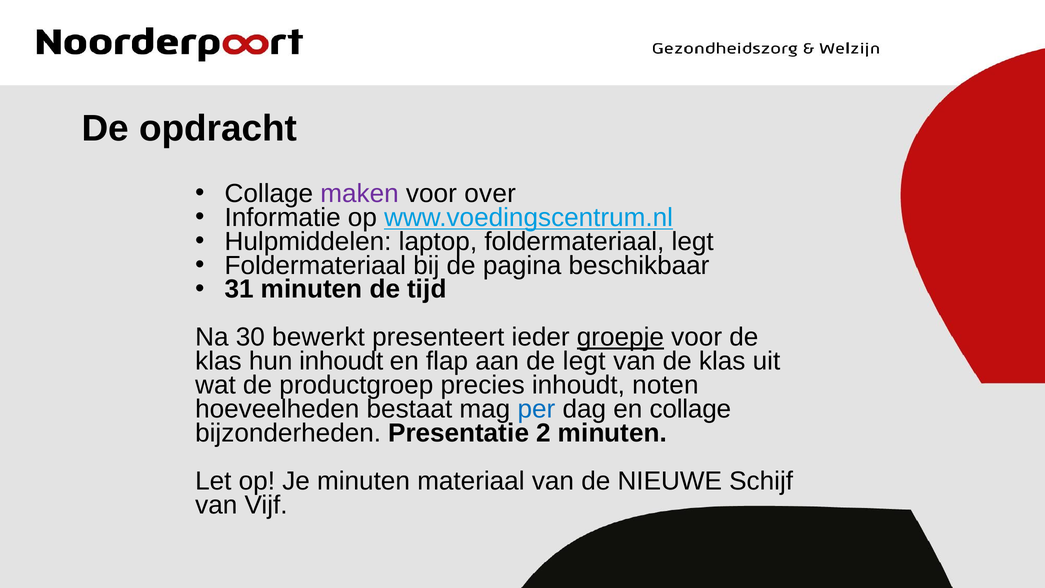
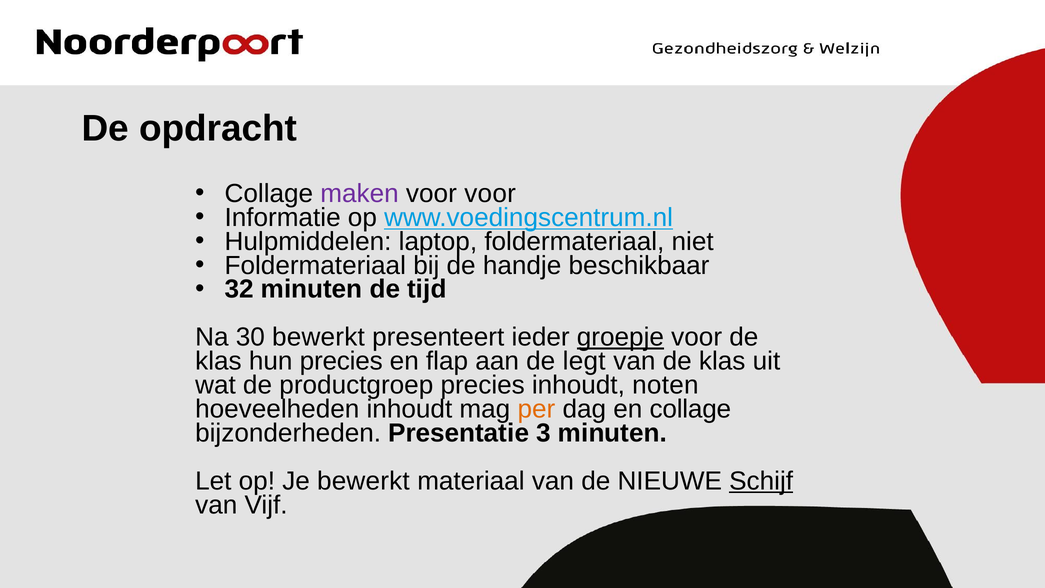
voor over: over -> voor
foldermateriaal legt: legt -> niet
pagina: pagina -> handje
31: 31 -> 32
hun inhoudt: inhoudt -> precies
hoeveelheden bestaat: bestaat -> inhoudt
per colour: blue -> orange
2: 2 -> 3
Je minuten: minuten -> bewerkt
Schijf underline: none -> present
